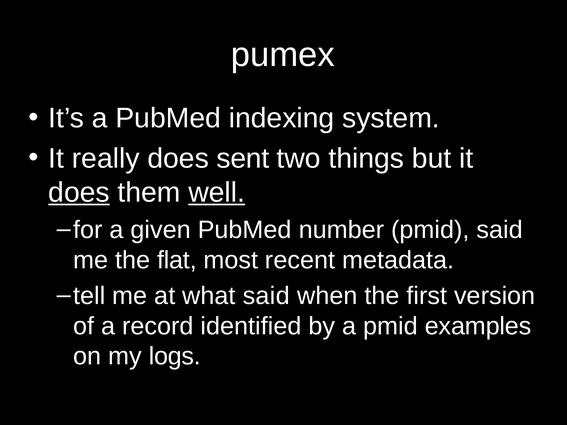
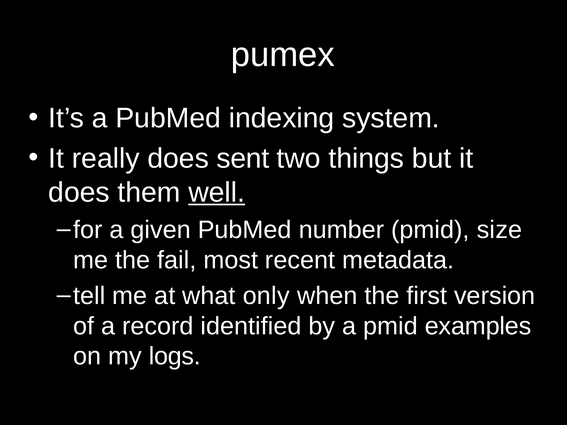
does at (79, 193) underline: present -> none
pmid said: said -> size
flat: flat -> fail
what said: said -> only
